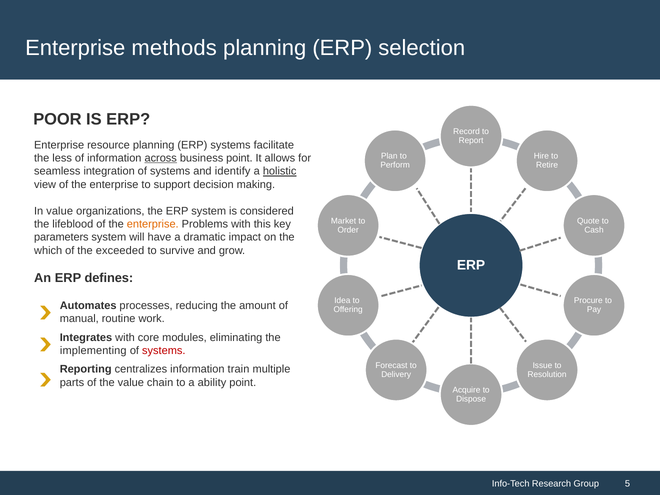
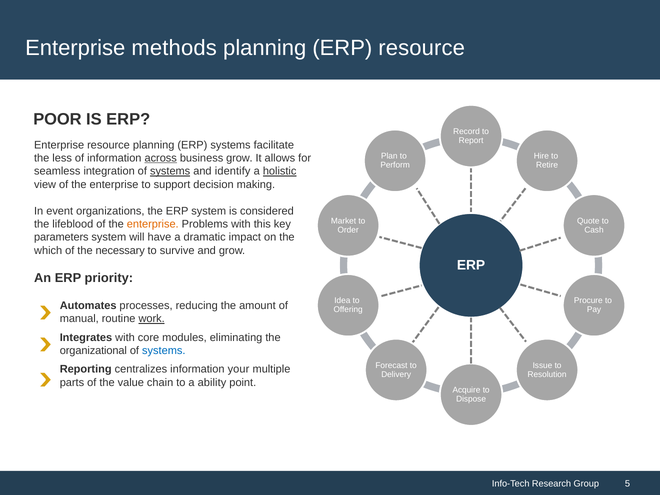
ERP selection: selection -> resource
business point: point -> grow
systems at (170, 171) underline: none -> present
In value: value -> event
exceeded: exceeded -> necessary
defines: defines -> priority
work underline: none -> present
implementing: implementing -> organizational
systems at (164, 351) colour: red -> blue
train: train -> your
